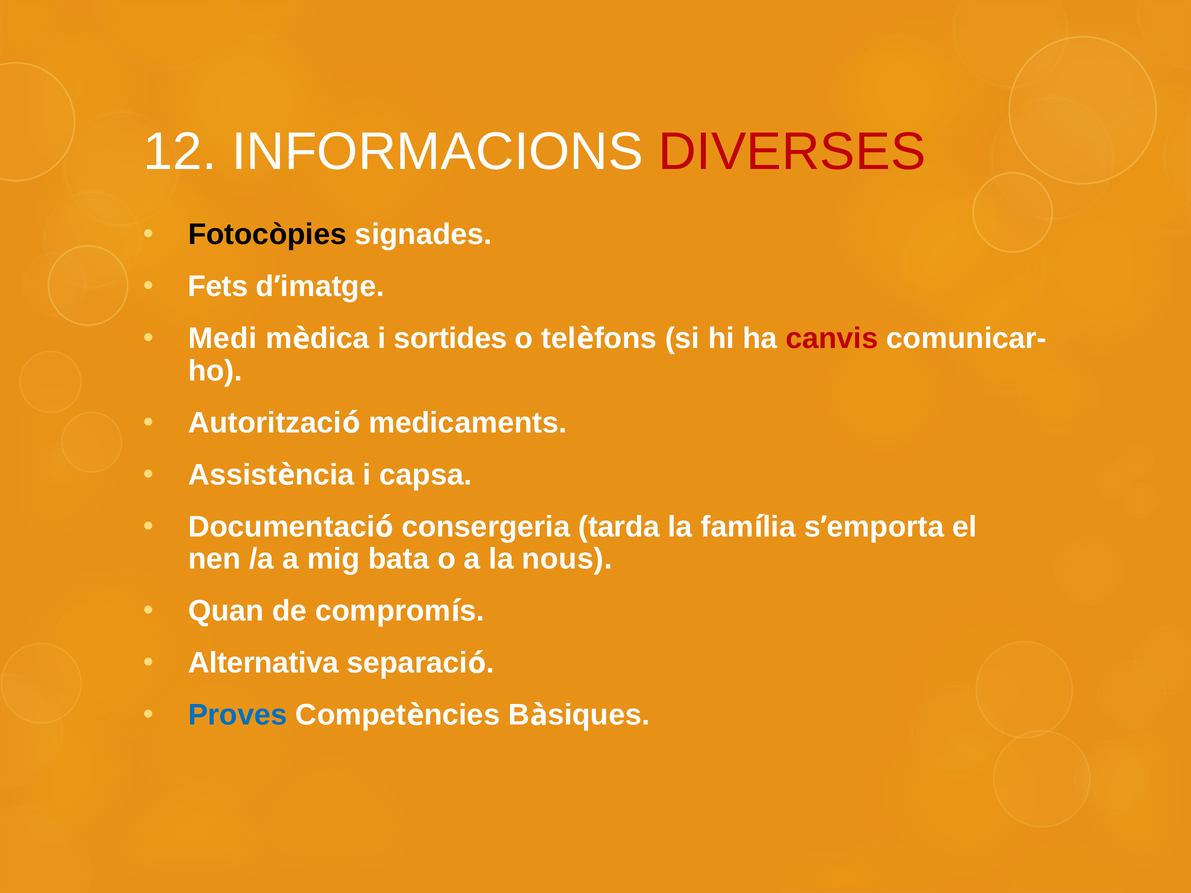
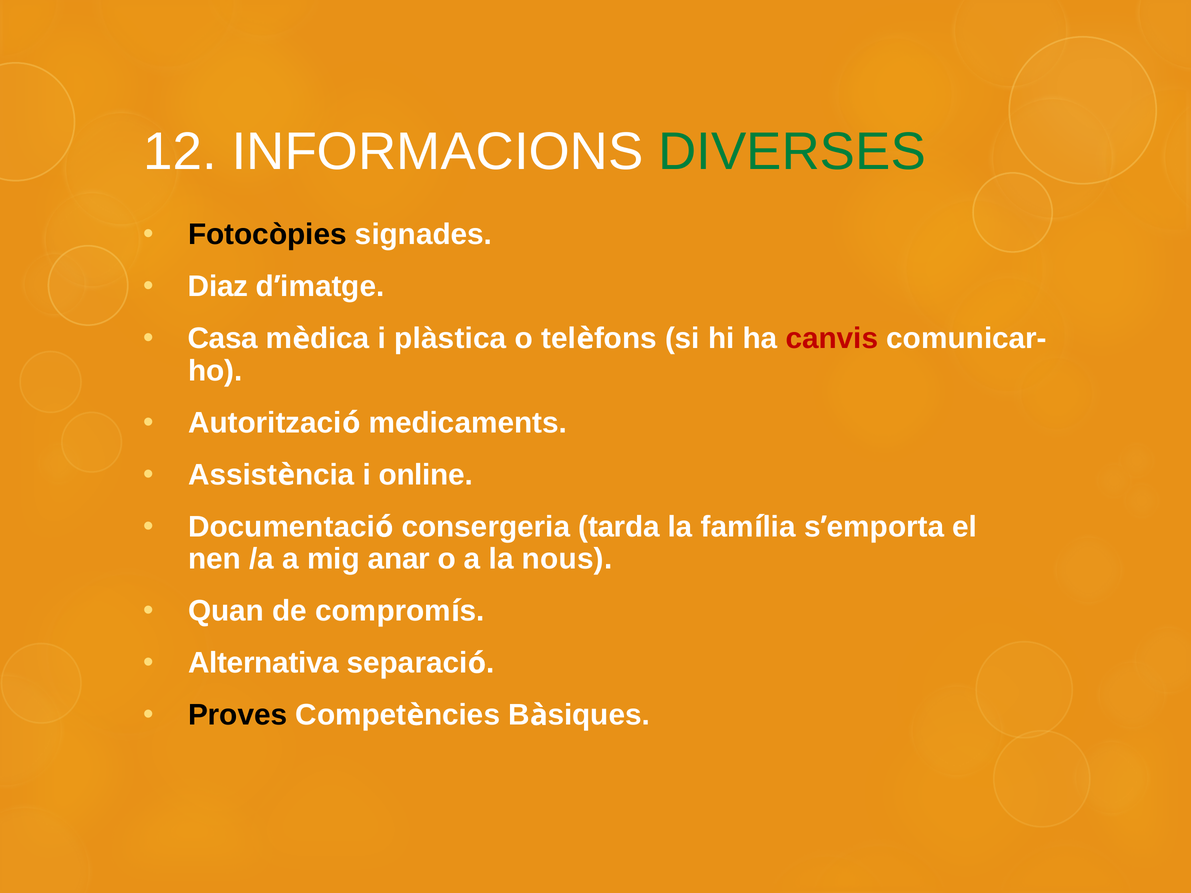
DIVERSES colour: red -> green
Fets: Fets -> Diaz
Medi: Medi -> Casa
sortides: sortides -> plàstica
capsa: capsa -> online
bata: bata -> anar
Proves colour: blue -> black
